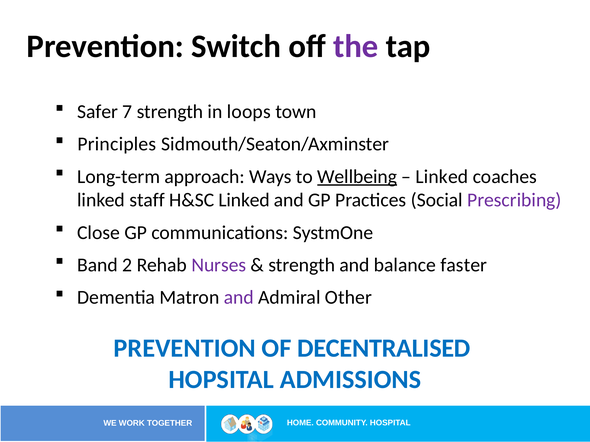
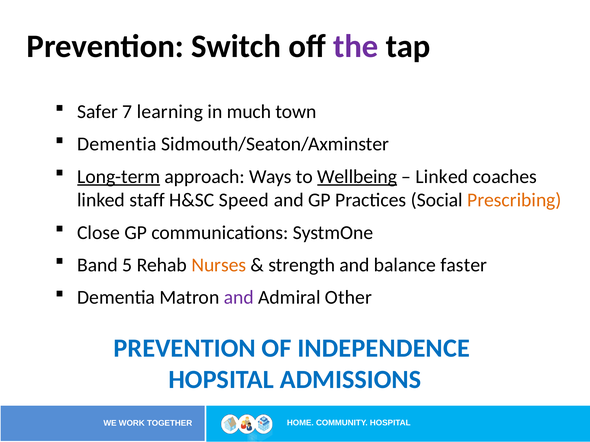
7 strength: strength -> learning
loops: loops -> much
Principles at (117, 144): Principles -> Dementia
Long-term underline: none -> present
H&SC Linked: Linked -> Speed
Prescribing colour: purple -> orange
2: 2 -> 5
Nurses colour: purple -> orange
DECENTRALISED: DECENTRALISED -> INDEPENDENCE
